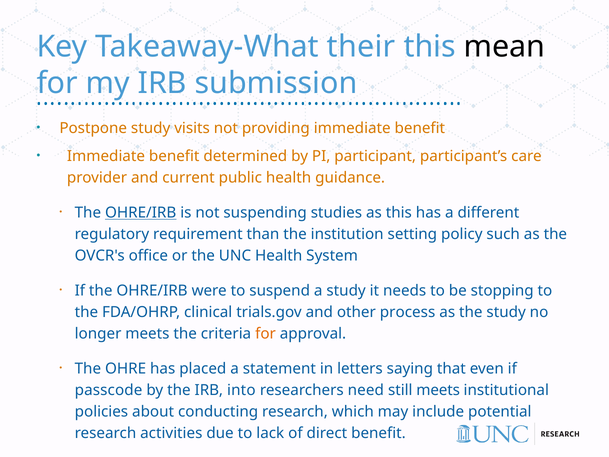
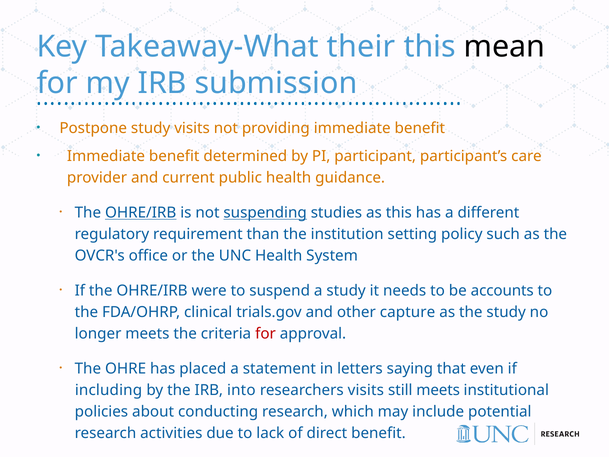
suspending underline: none -> present
stopping: stopping -> accounts
process: process -> capture
for at (266, 334) colour: orange -> red
passcode: passcode -> including
researchers need: need -> visits
